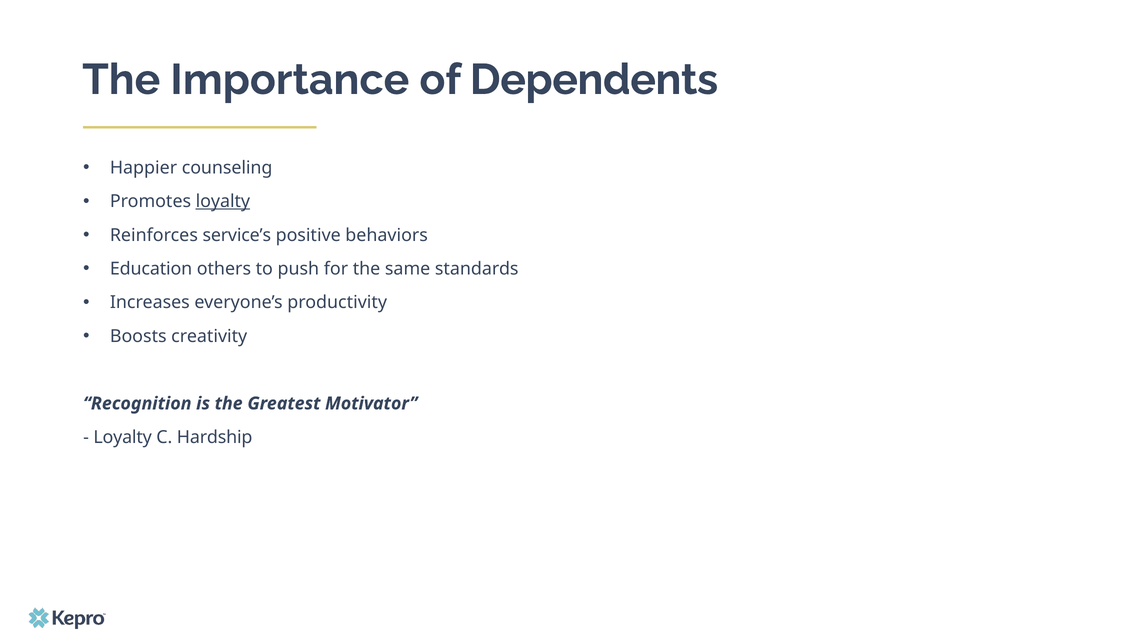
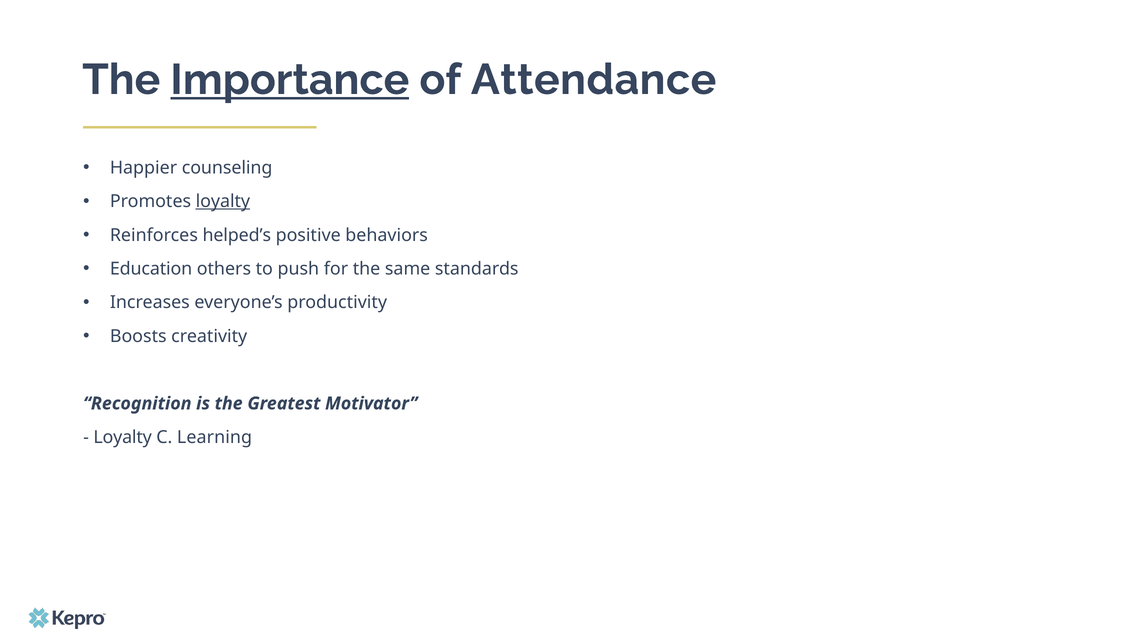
Importance underline: none -> present
Dependents: Dependents -> Attendance
service’s: service’s -> helped’s
Hardship: Hardship -> Learning
